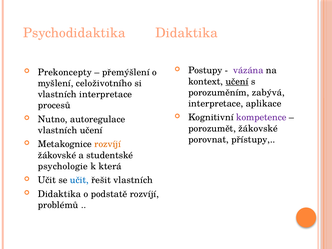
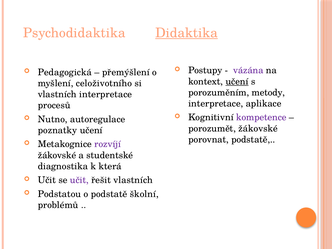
Didaktika at (187, 33) underline: none -> present
Prekoncepty: Prekoncepty -> Pedagogická
zabývá: zabývá -> metody
vlastních at (58, 130): vlastních -> poznatky
porovnat přístupy: přístupy -> podstatě
rozvíjí at (108, 144) colour: orange -> purple
psychologie: psychologie -> diagnostika
učit at (79, 180) colour: blue -> purple
Didaktika at (59, 194): Didaktika -> Podstatou
podstatě rozvíjí: rozvíjí -> školní
